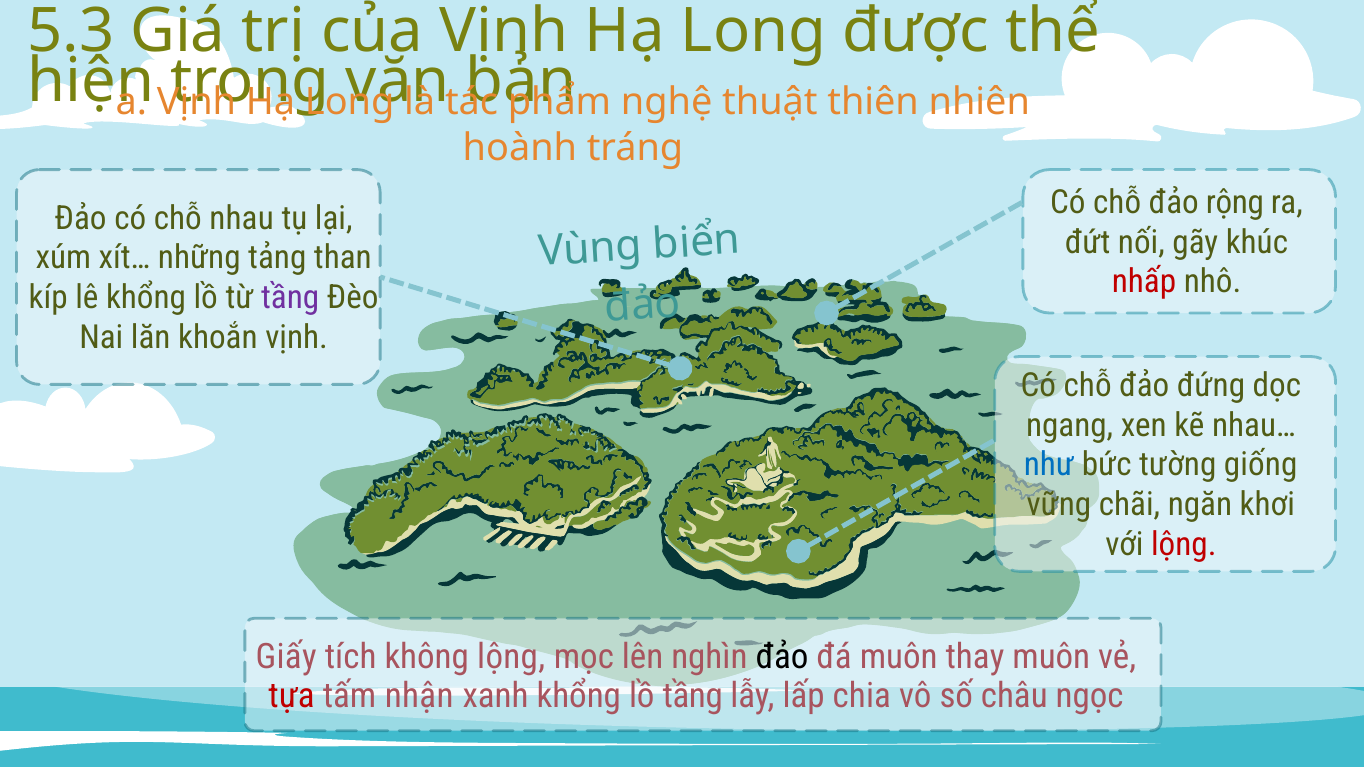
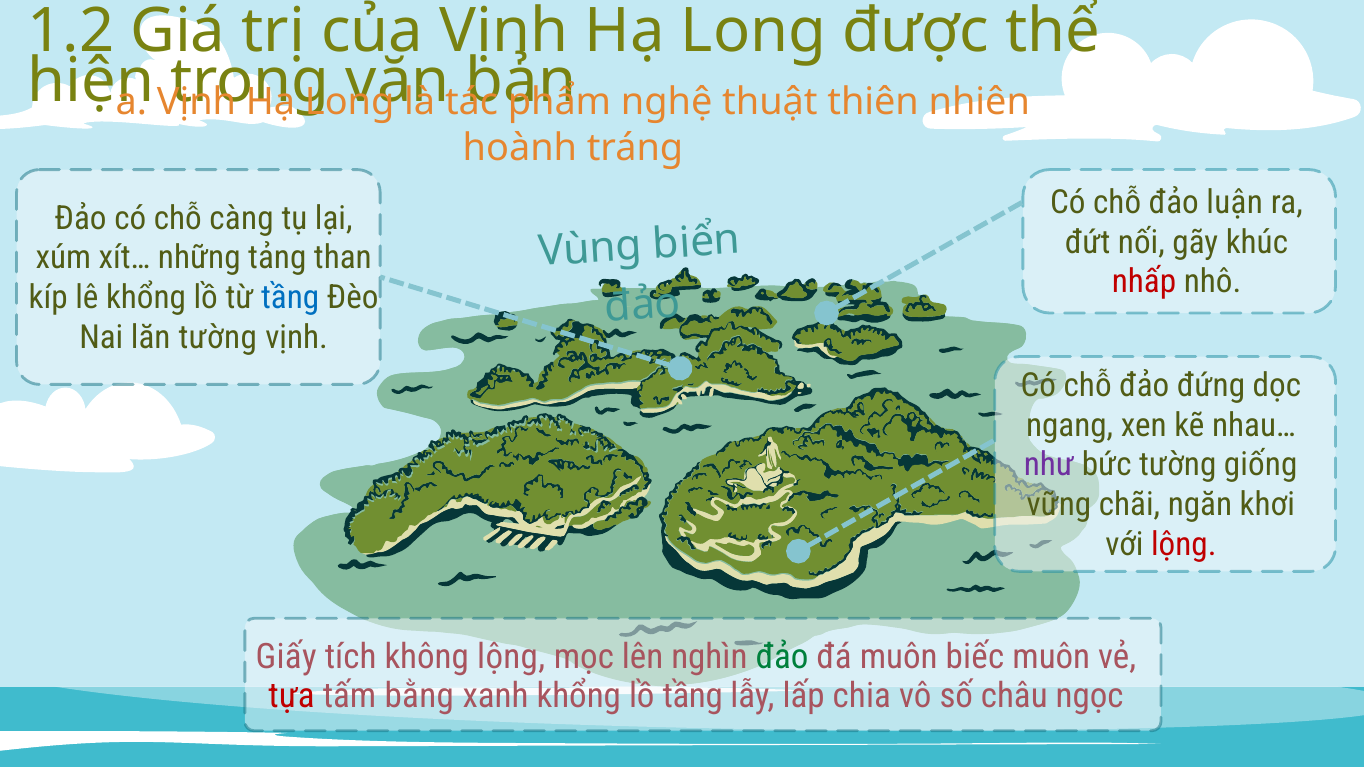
5.3: 5.3 -> 1.2
rộng: rộng -> luận
nhau: nhau -> càng
tầng at (290, 298) colour: purple -> blue
lăn khoắn: khoắn -> tường
như colour: blue -> purple
đảo at (782, 657) colour: black -> green
thay: thay -> biếc
nhận: nhận -> bằng
